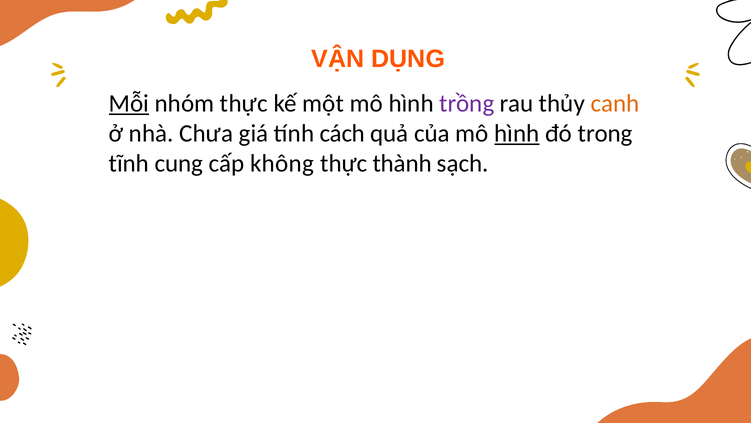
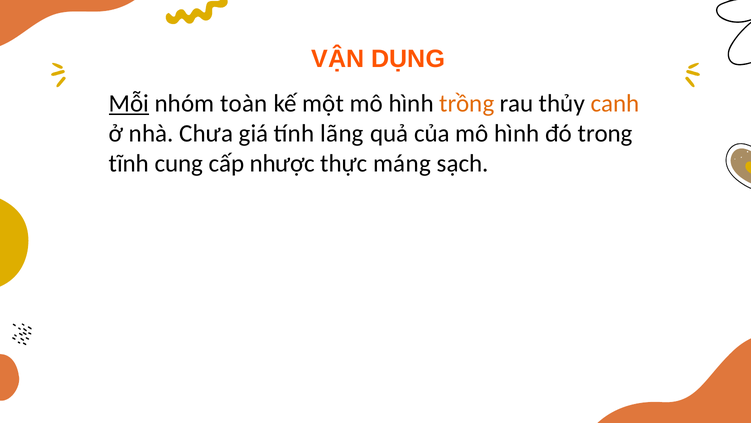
nhóm thực: thực -> toàn
trồng colour: purple -> orange
cách: cách -> lãng
hình at (517, 133) underline: present -> none
không: không -> nhược
thành: thành -> máng
